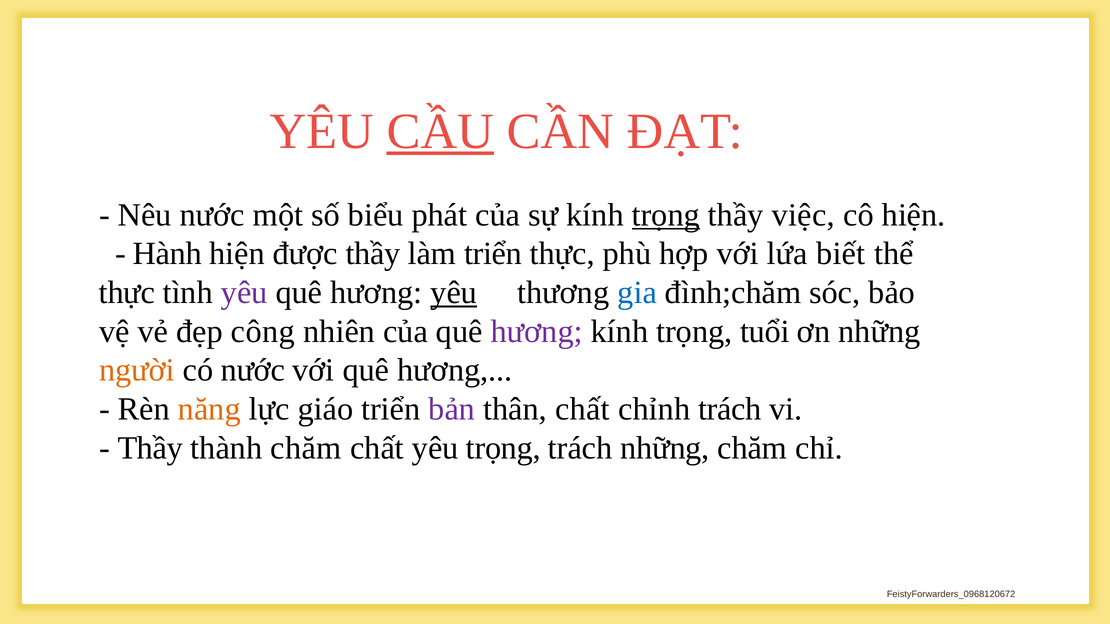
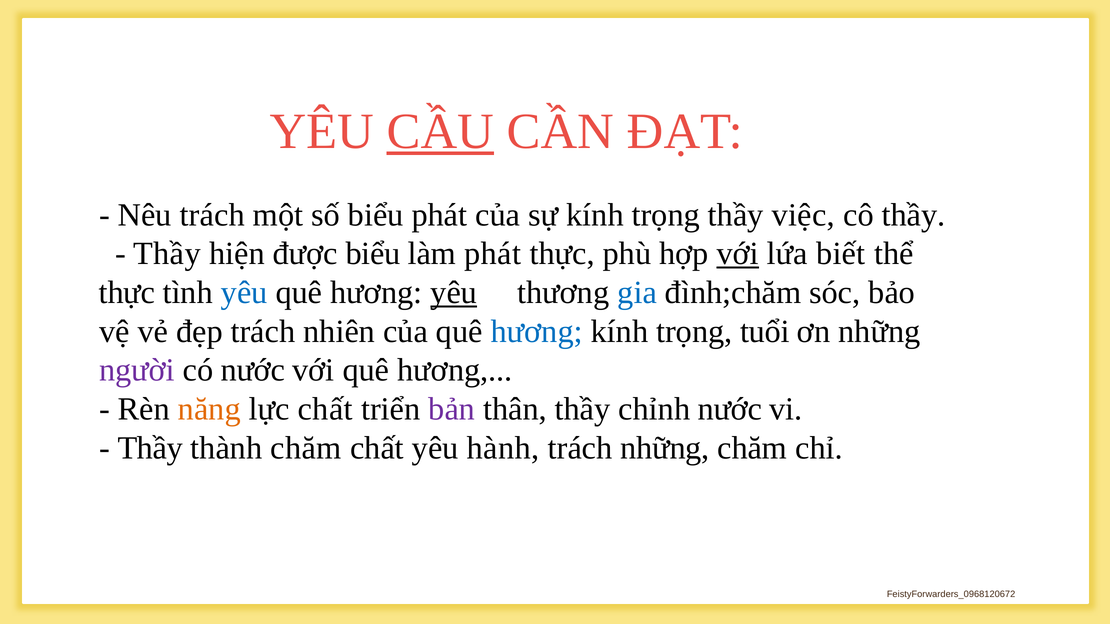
Nêu nước: nước -> trách
trọng at (666, 215) underline: present -> none
cô hiện: hiện -> thầy
Hành at (167, 254): Hành -> Thầy
được thầy: thầy -> biểu
làm triển: triển -> phát
với at (738, 254) underline: none -> present
yêu at (244, 293) colour: purple -> blue
đẹp công: công -> trách
hương at (537, 332) colour: purple -> blue
người colour: orange -> purple
lực giáo: giáo -> chất
thân chất: chất -> thầy
chỉnh trách: trách -> nước
yêu trọng: trọng -> hành
